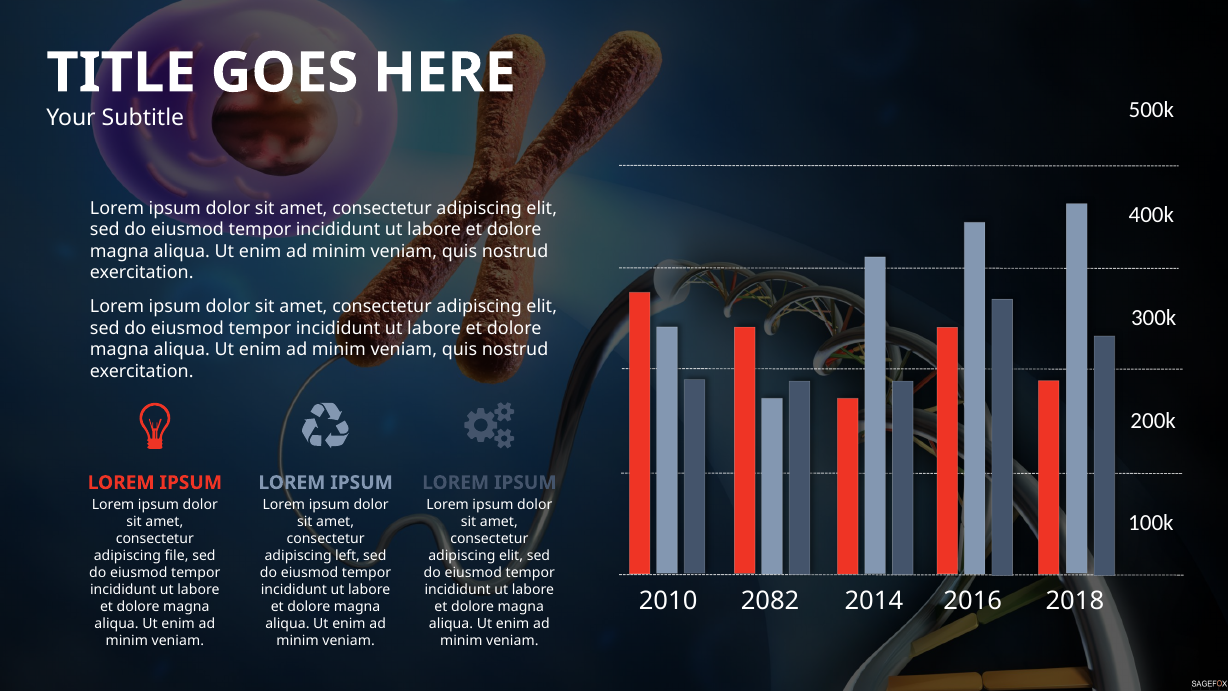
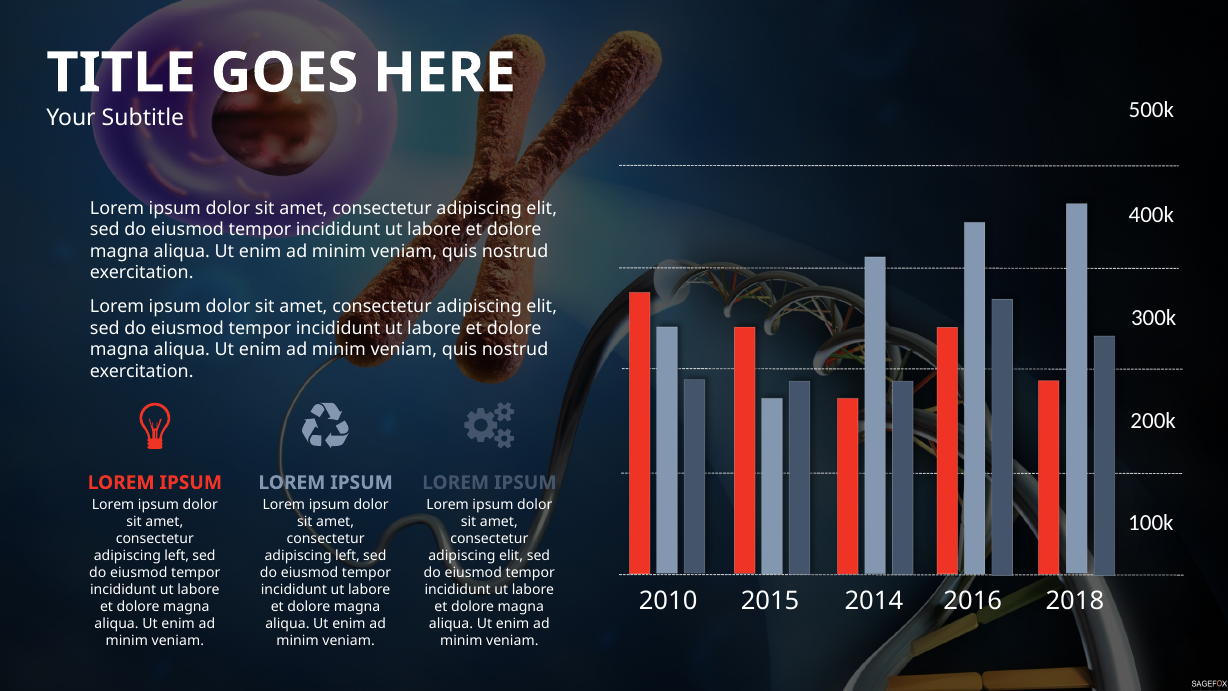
file at (177, 556): file -> left
2082: 2082 -> 2015
